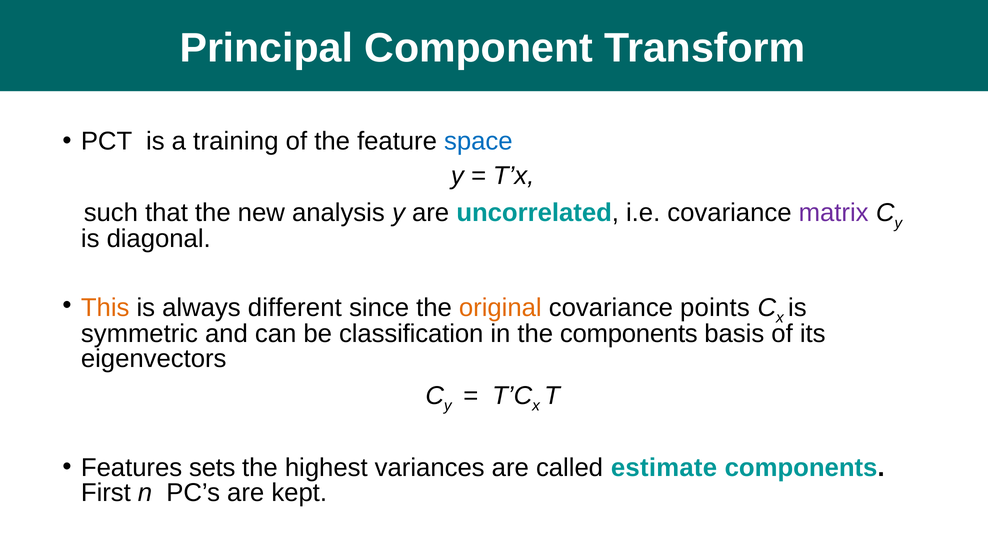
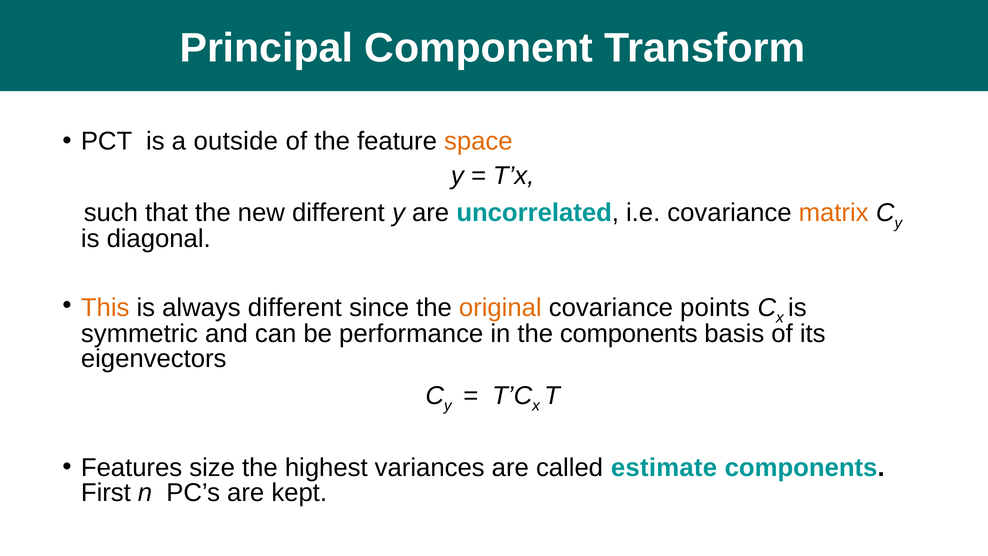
training: training -> outside
space colour: blue -> orange
new analysis: analysis -> different
matrix colour: purple -> orange
classification: classification -> performance
sets: sets -> size
